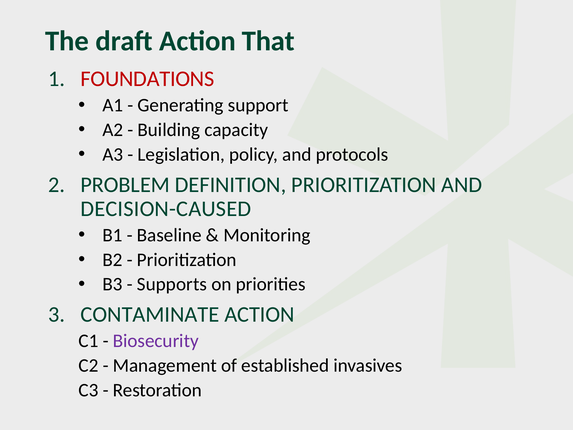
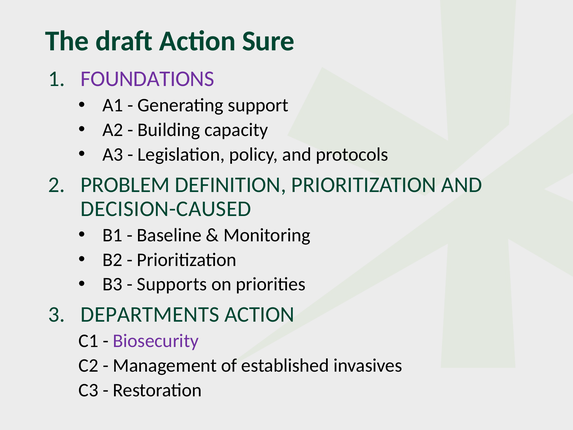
That: That -> Sure
FOUNDATIONS colour: red -> purple
CONTAMINATE: CONTAMINATE -> DEPARTMENTS
